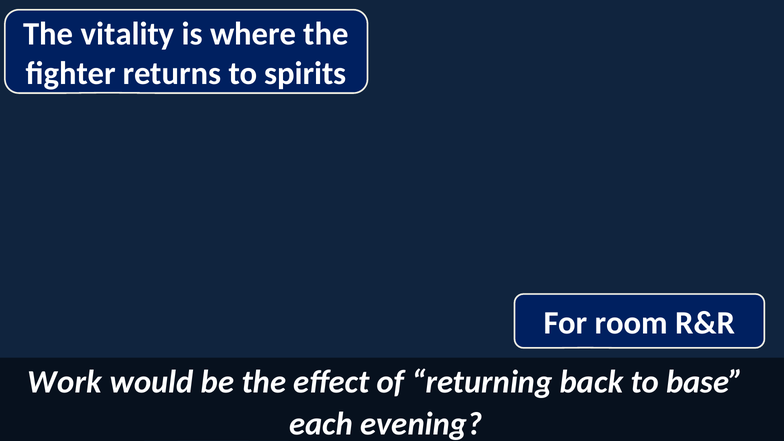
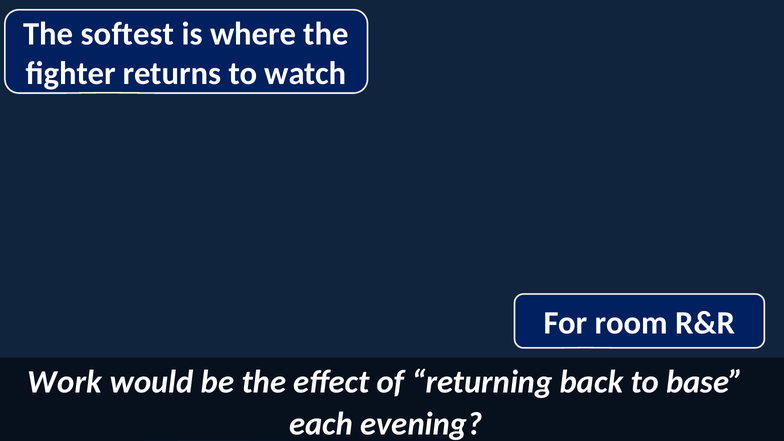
vitality: vitality -> softest
spirits: spirits -> watch
